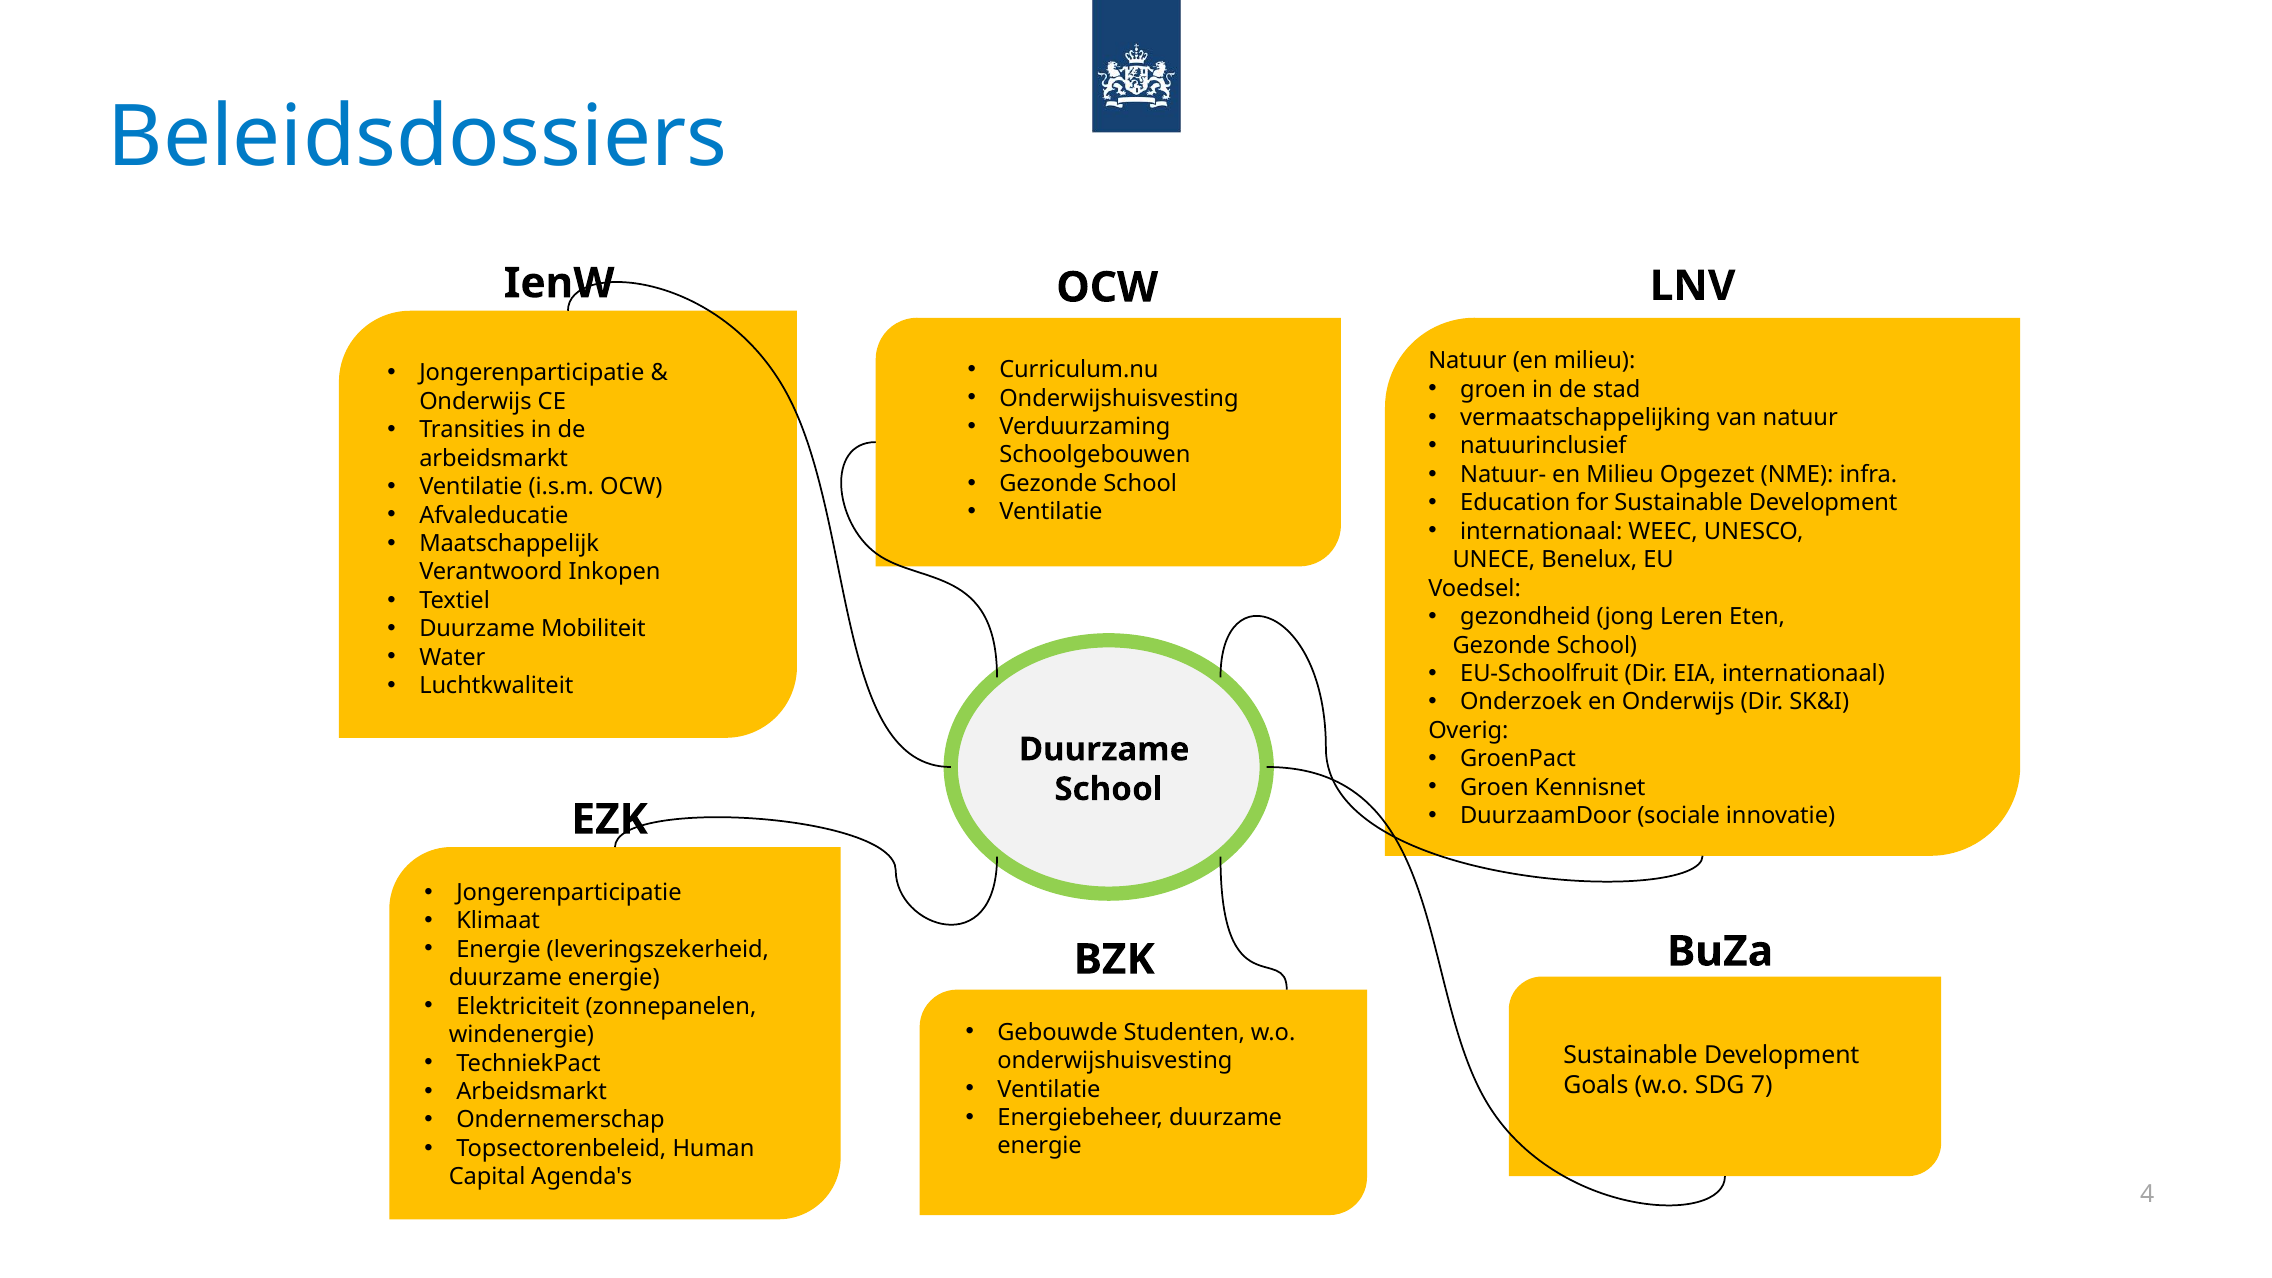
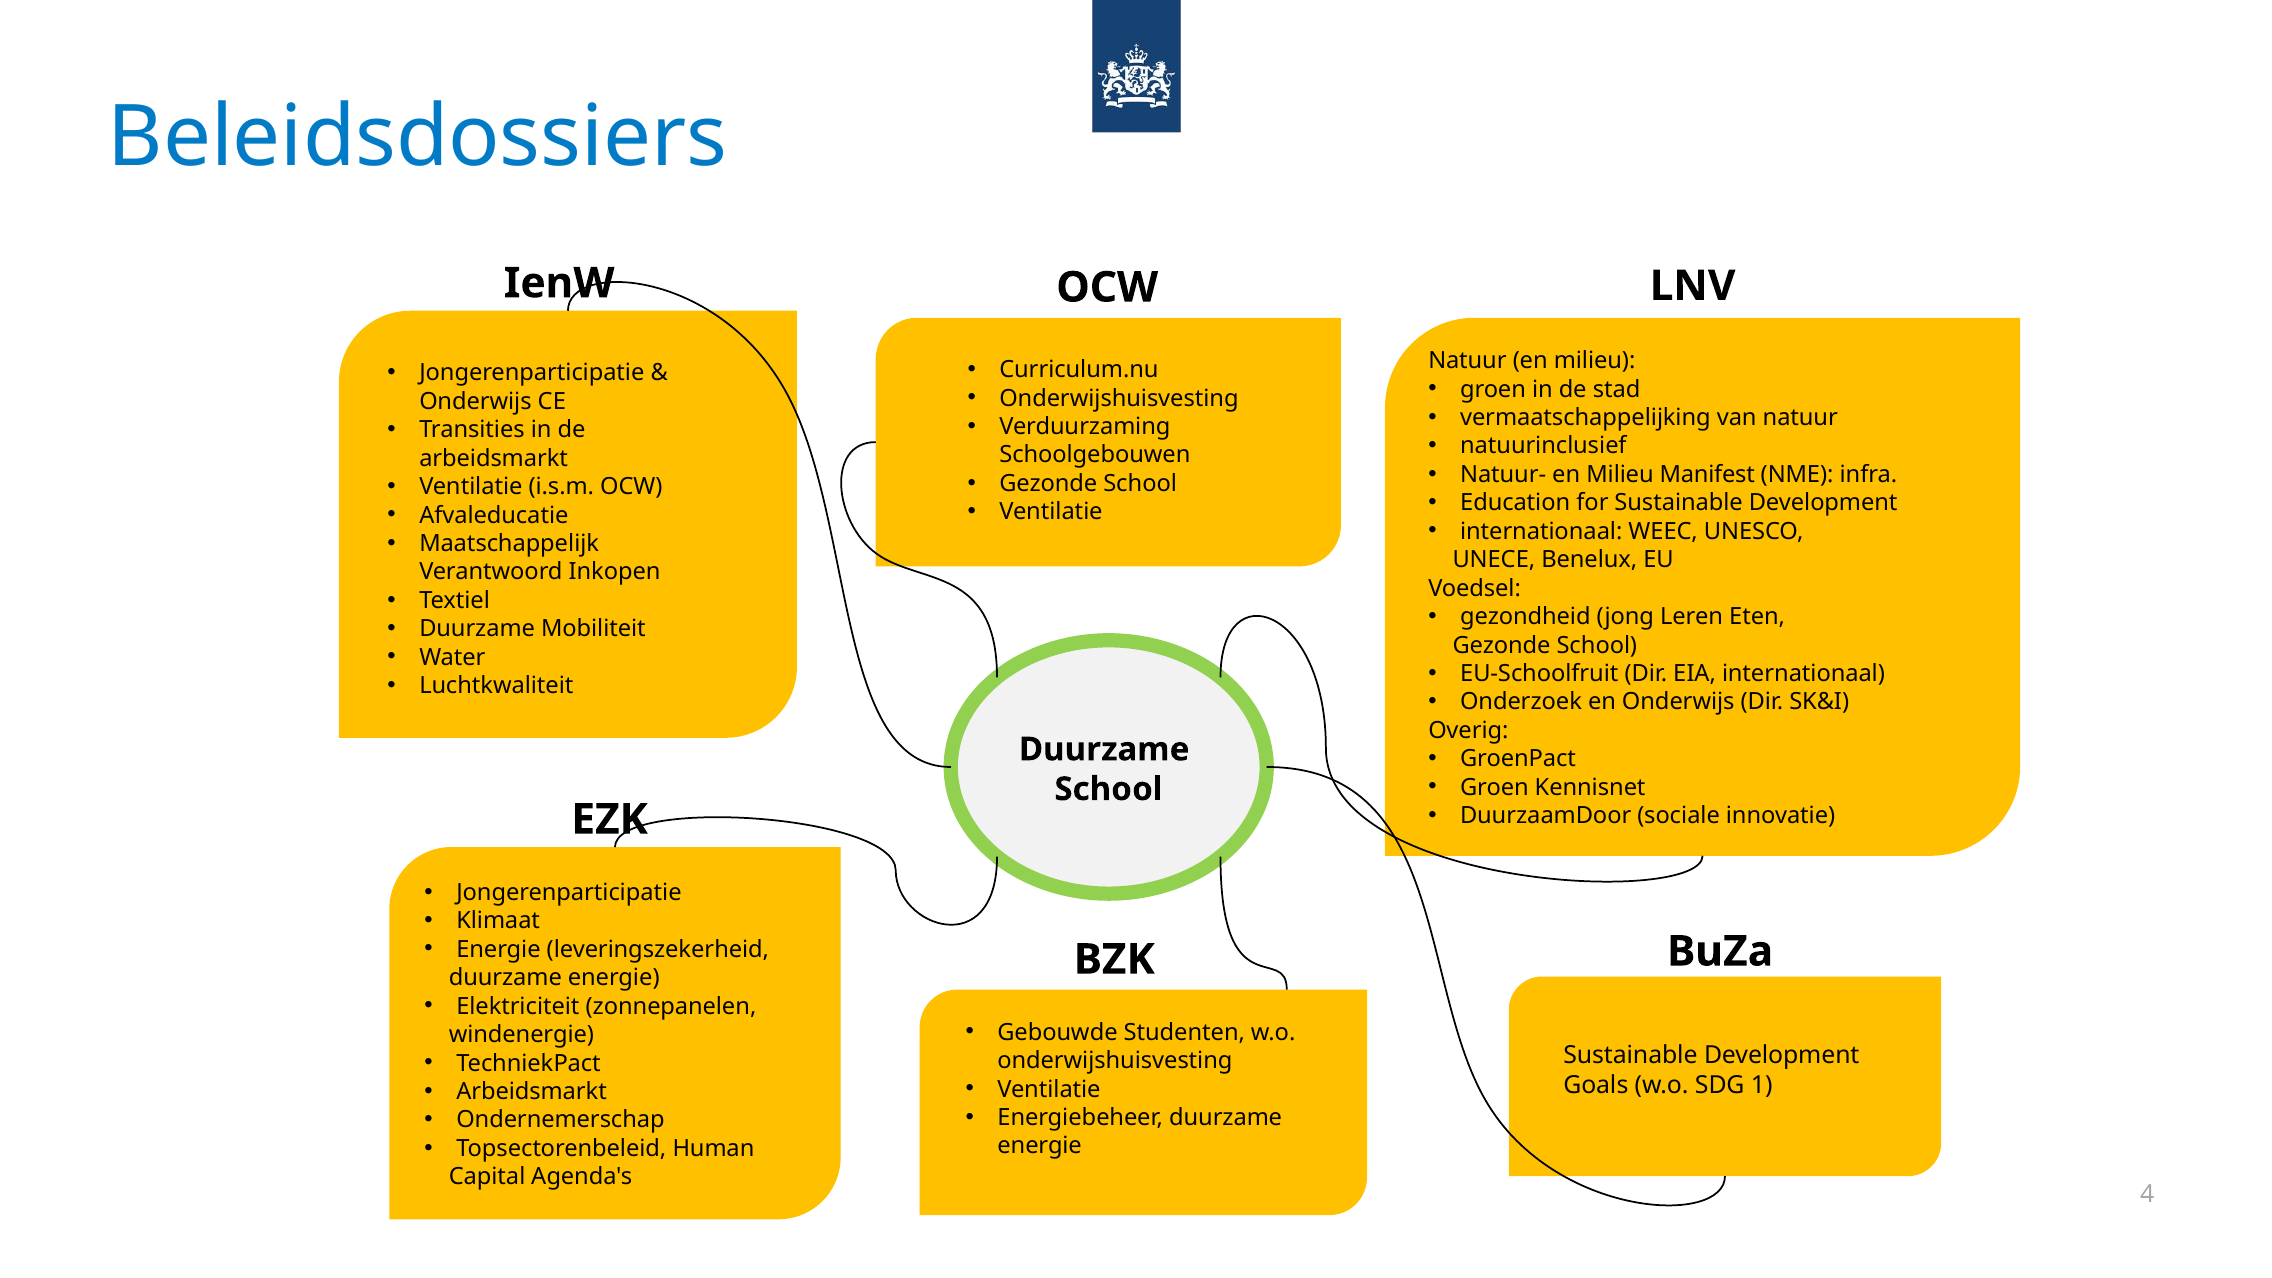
Opgezet: Opgezet -> Manifest
7: 7 -> 1
